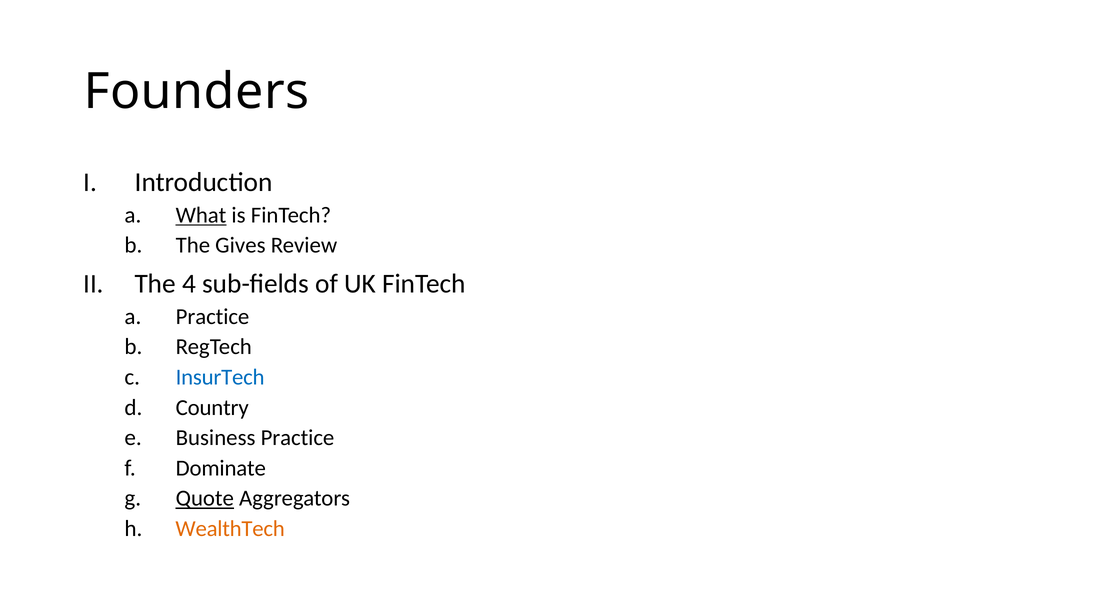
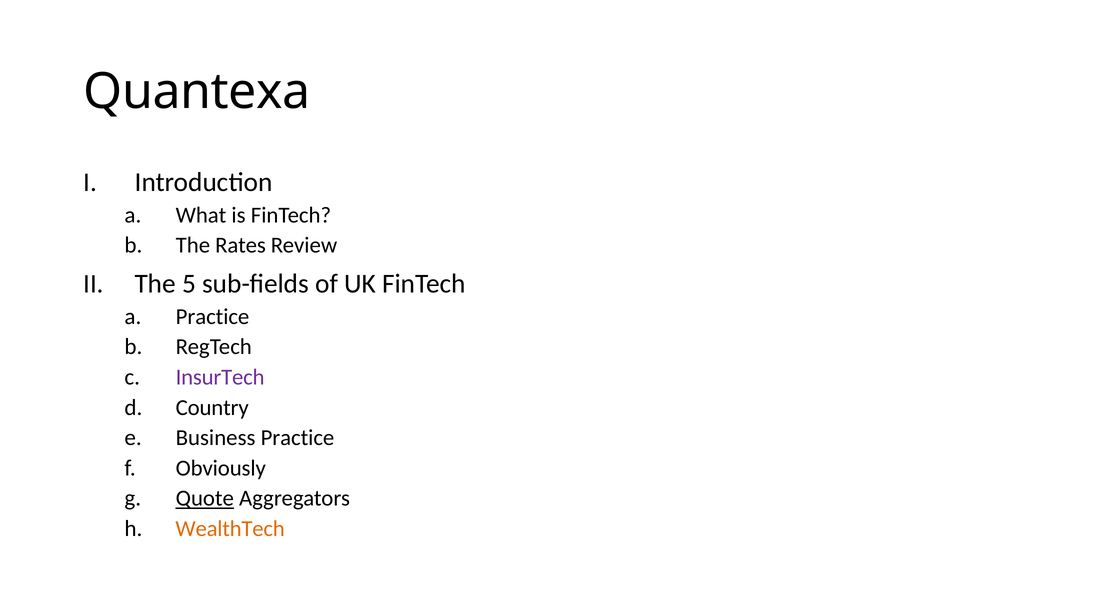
Founders: Founders -> Quantexa
What underline: present -> none
Gives: Gives -> Rates
4: 4 -> 5
InsurTech colour: blue -> purple
Dominate: Dominate -> Obviously
